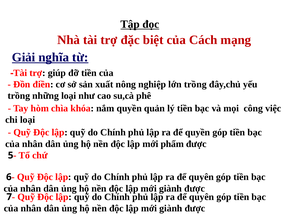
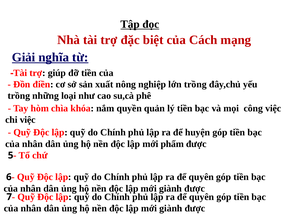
chi loại: loại -> việc
để quyền: quyền -> huyện
